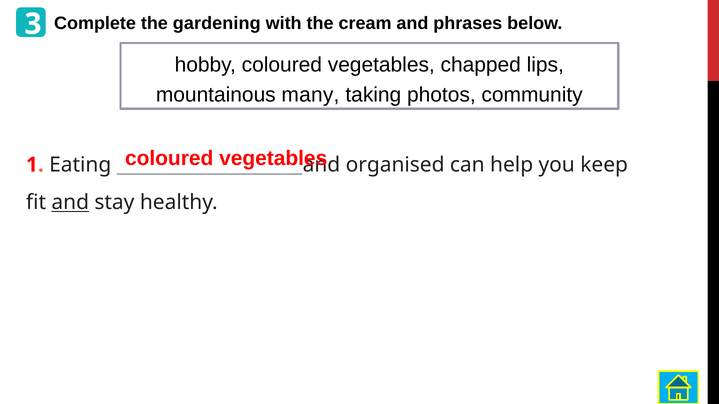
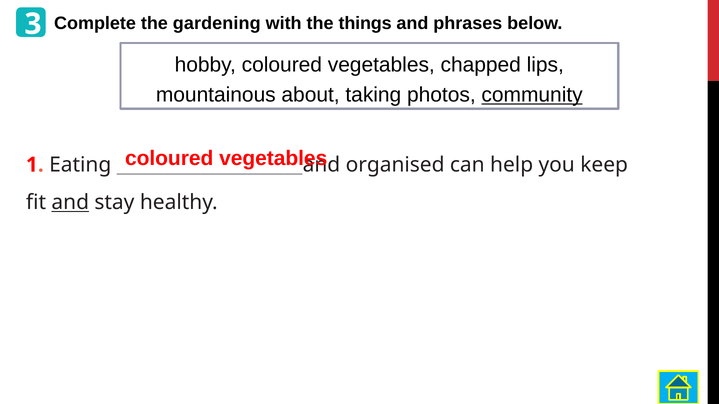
cream: cream -> things
many: many -> about
community underline: none -> present
